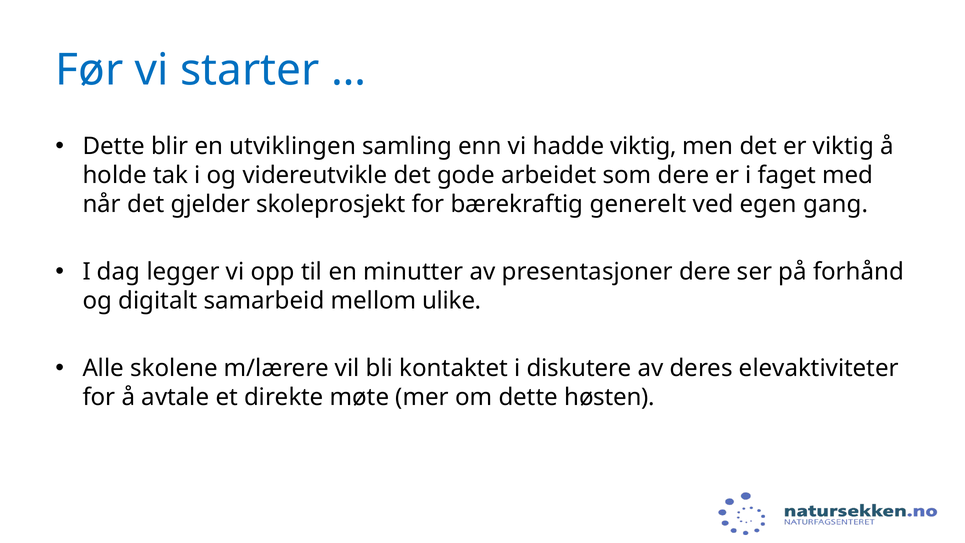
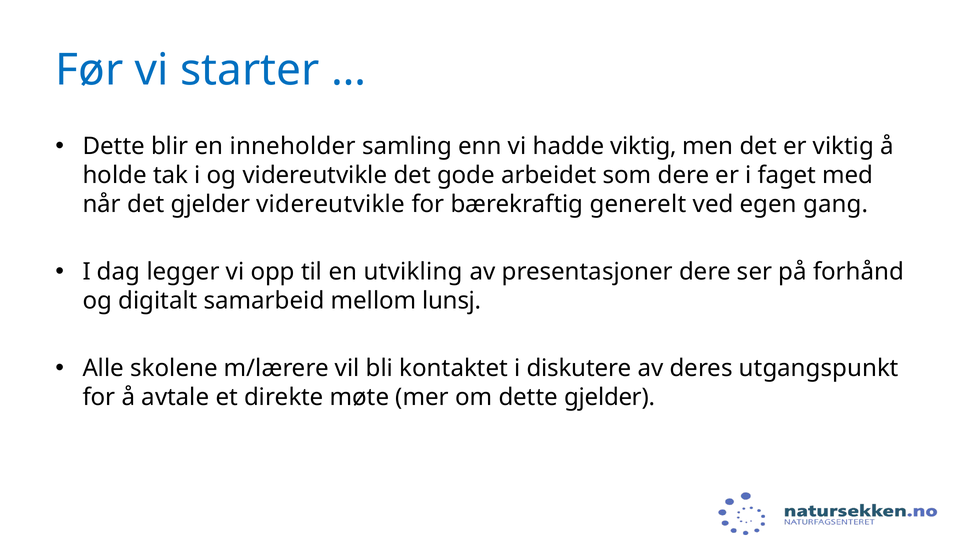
utviklingen: utviklingen -> inneholder
gjelder skoleprosjekt: skoleprosjekt -> videreutvikle
minutter: minutter -> utvikling
ulike: ulike -> lunsj
elevaktiviteter: elevaktiviteter -> utgangspunkt
dette høsten: høsten -> gjelder
